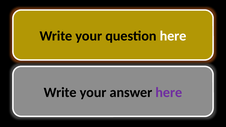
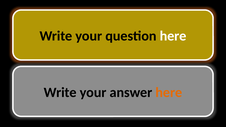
here at (169, 92) colour: purple -> orange
